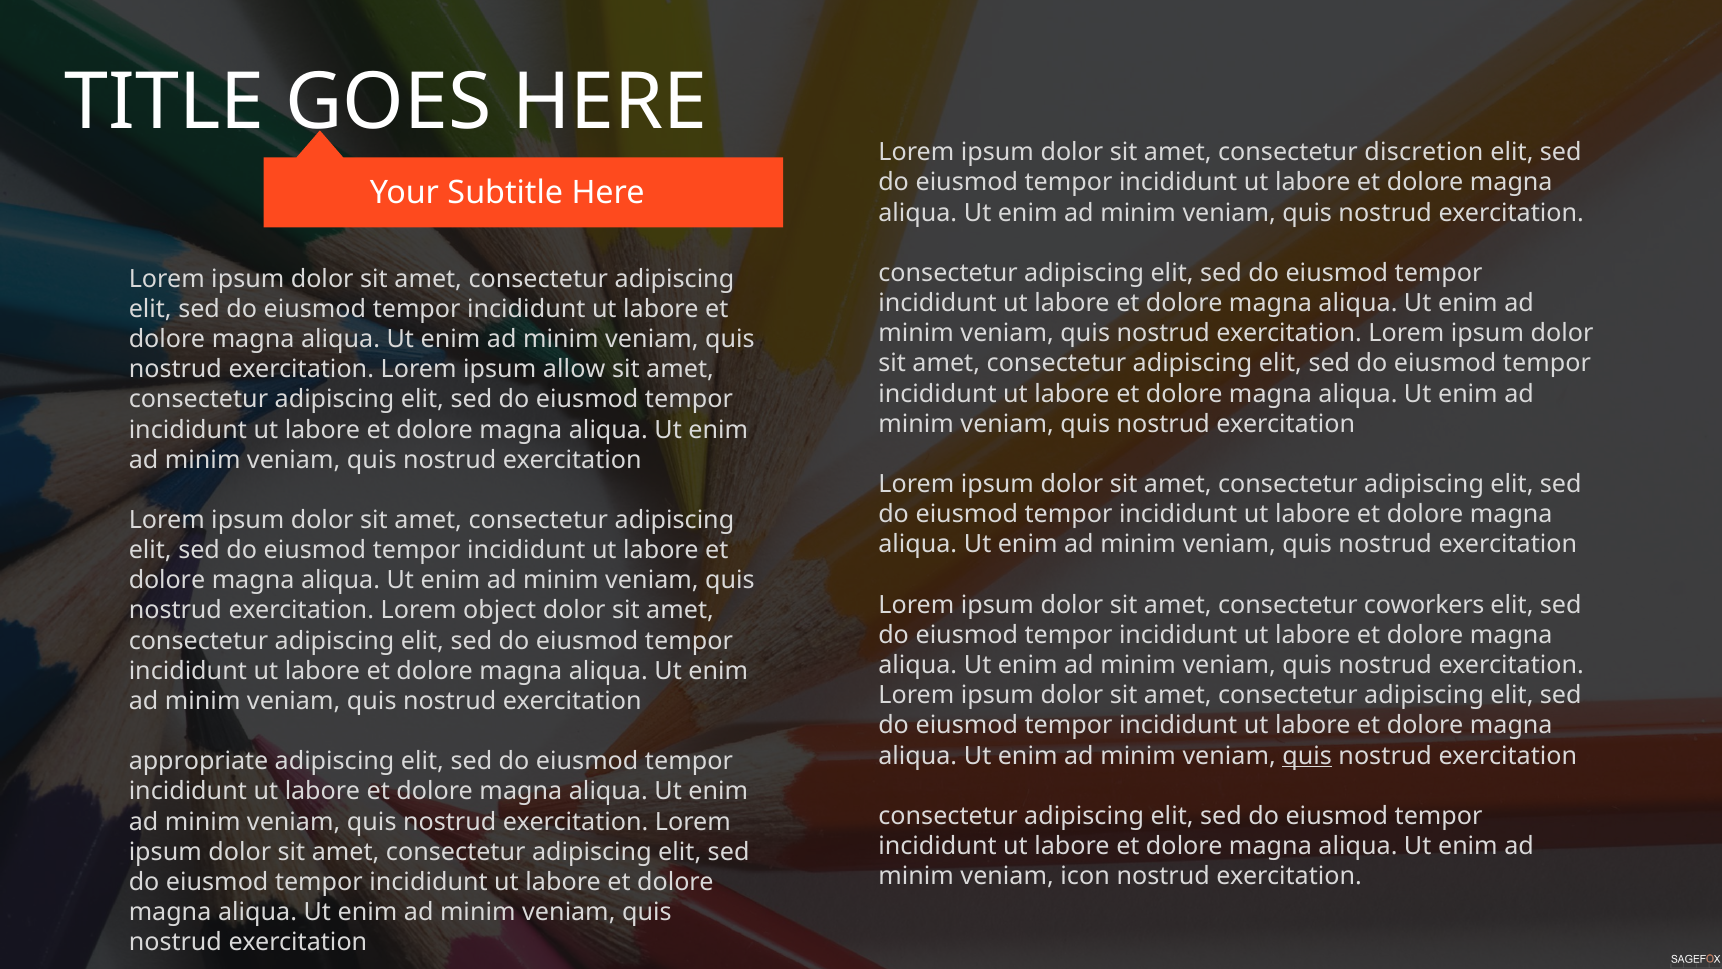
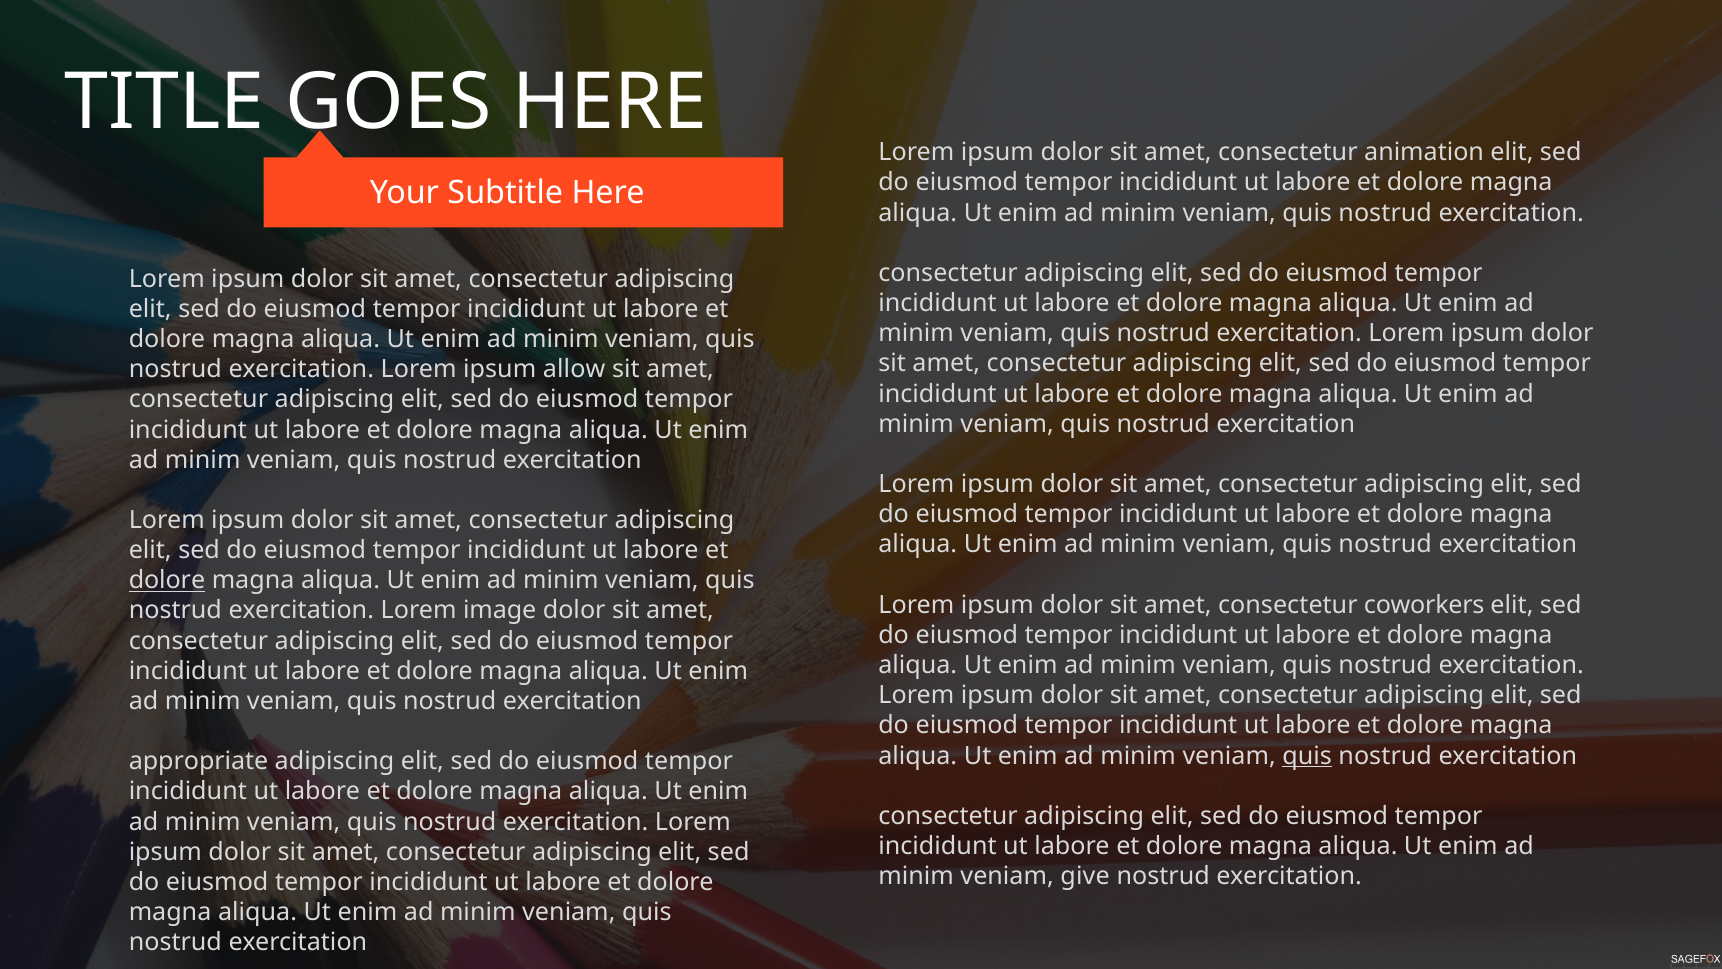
discretion: discretion -> animation
dolore at (167, 580) underline: none -> present
object: object -> image
icon: icon -> give
